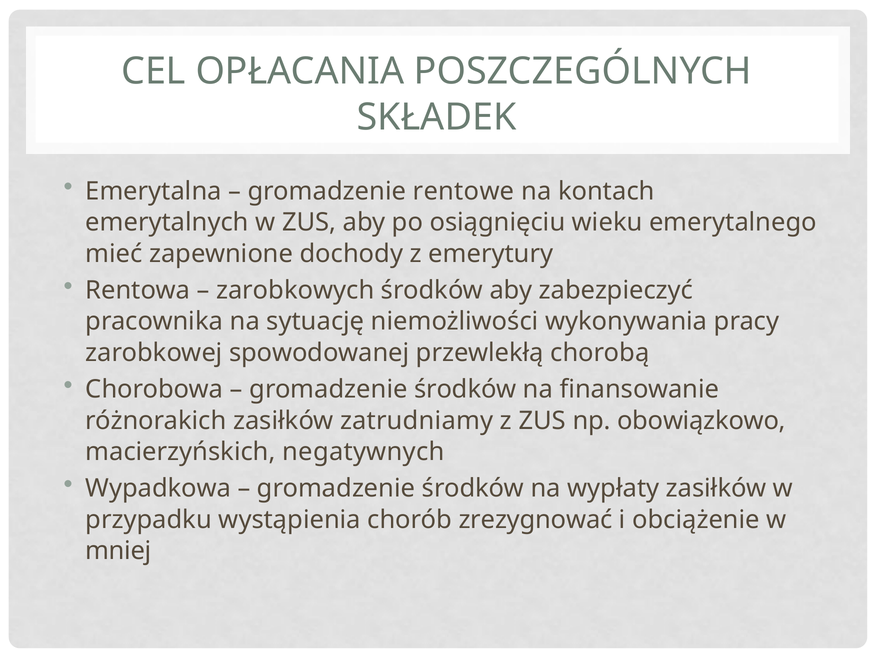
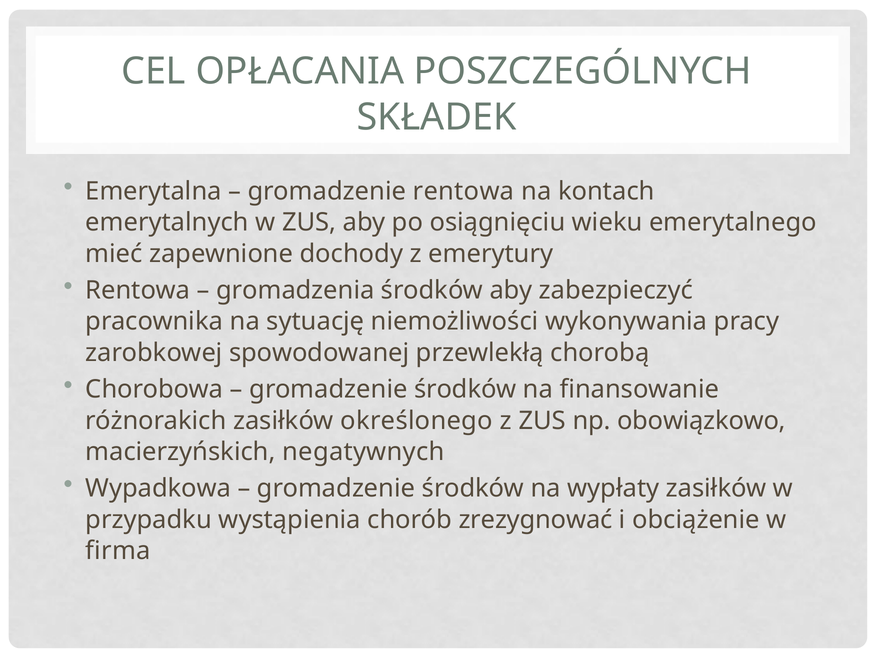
gromadzenie rentowe: rentowe -> rentowa
zarobkowych: zarobkowych -> gromadzenia
zatrudniamy: zatrudniamy -> określonego
mniej: mniej -> firma
